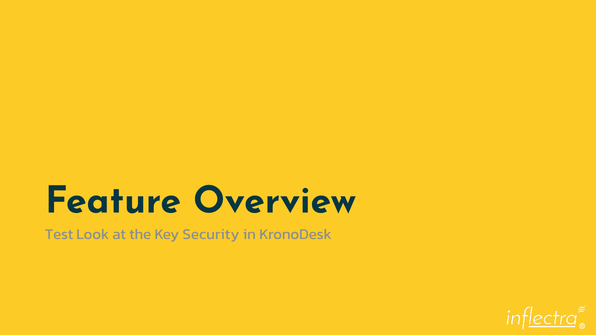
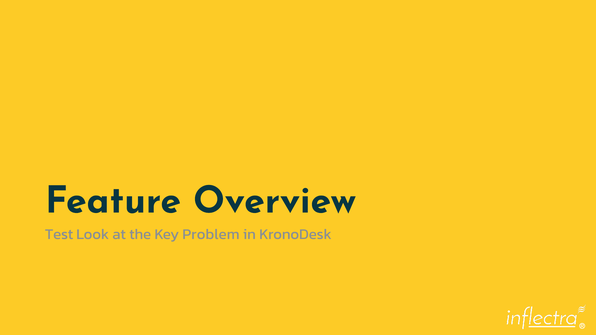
Security: Security -> Problem
